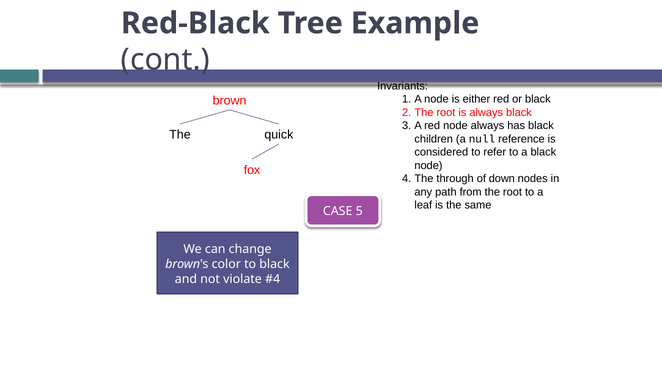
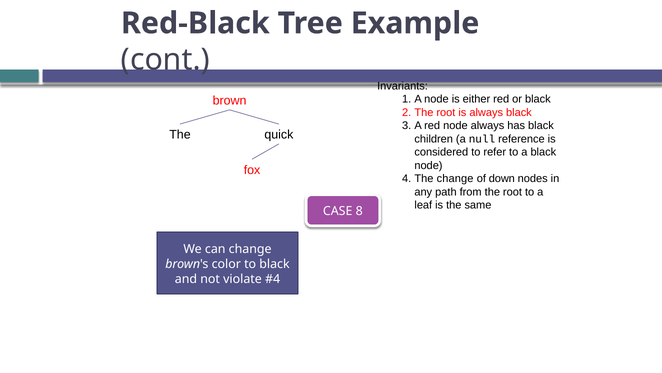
The through: through -> change
5: 5 -> 8
